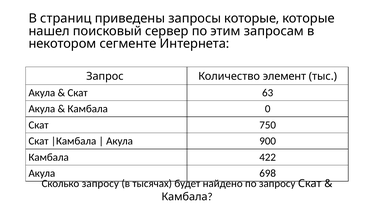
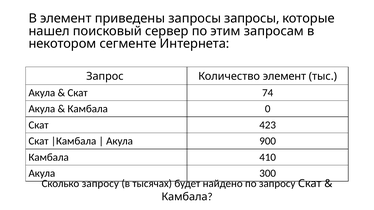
В страниц: страниц -> элемент
запросы которые: которые -> запросы
63: 63 -> 74
750: 750 -> 423
422: 422 -> 410
698: 698 -> 300
